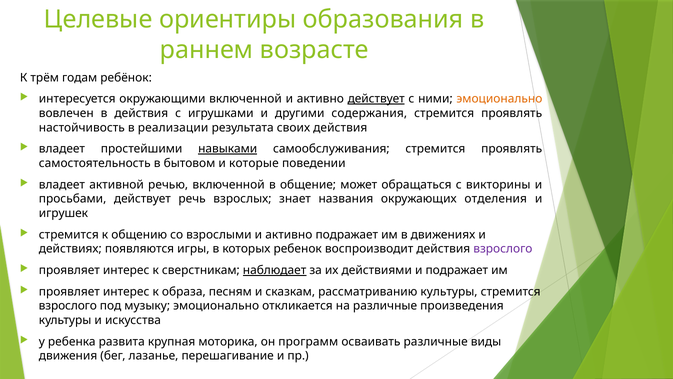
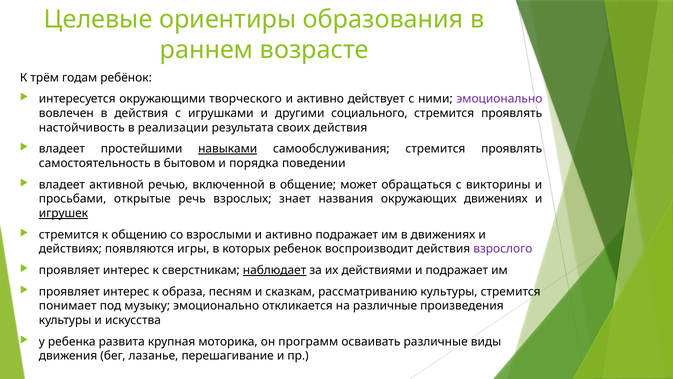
окружающими включенной: включенной -> творческого
действует at (376, 99) underline: present -> none
эмоционально at (499, 99) colour: orange -> purple
содержания: содержания -> социального
которые: которые -> порядка
просьбами действует: действует -> открытые
окружающих отделения: отделения -> движениях
игрушек underline: none -> present
взрослого at (68, 306): взрослого -> понимает
